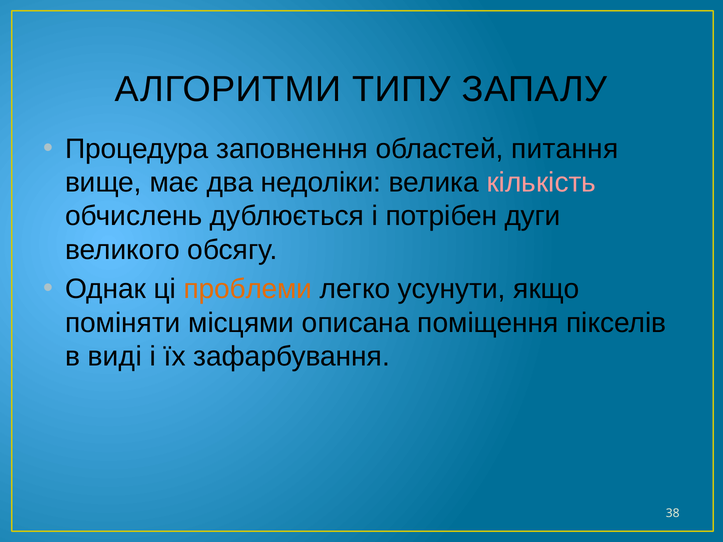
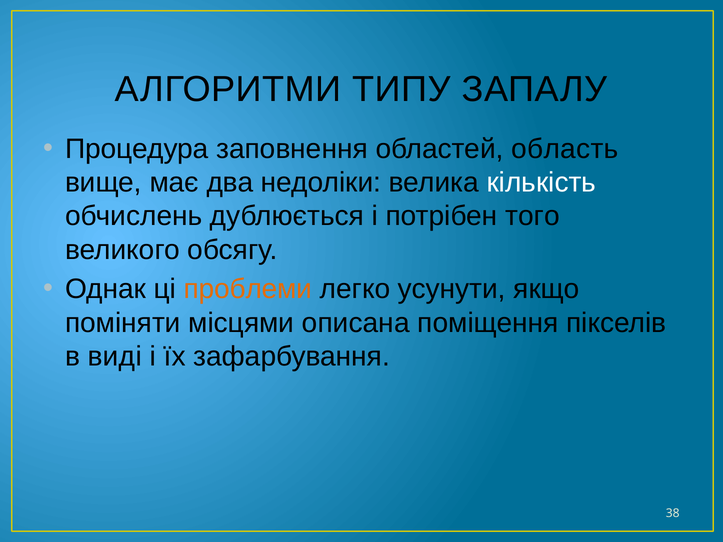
питання: питання -> область
кількість colour: pink -> white
дуги: дуги -> того
